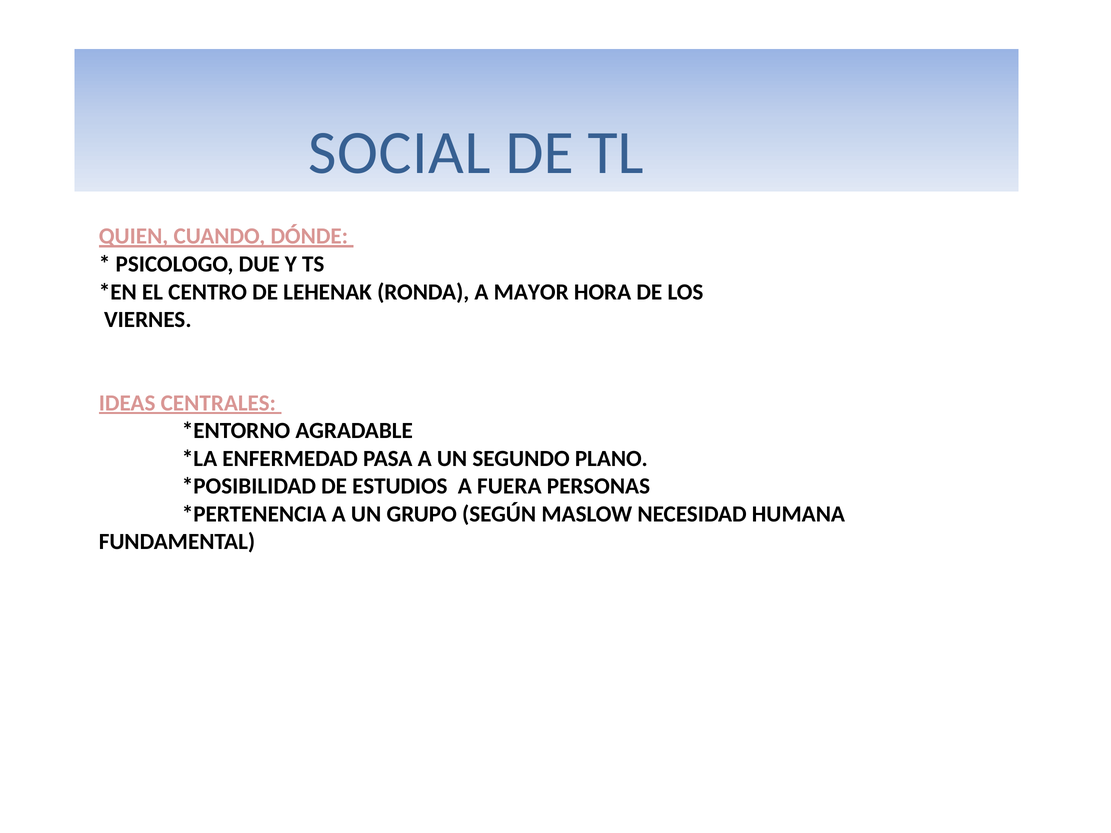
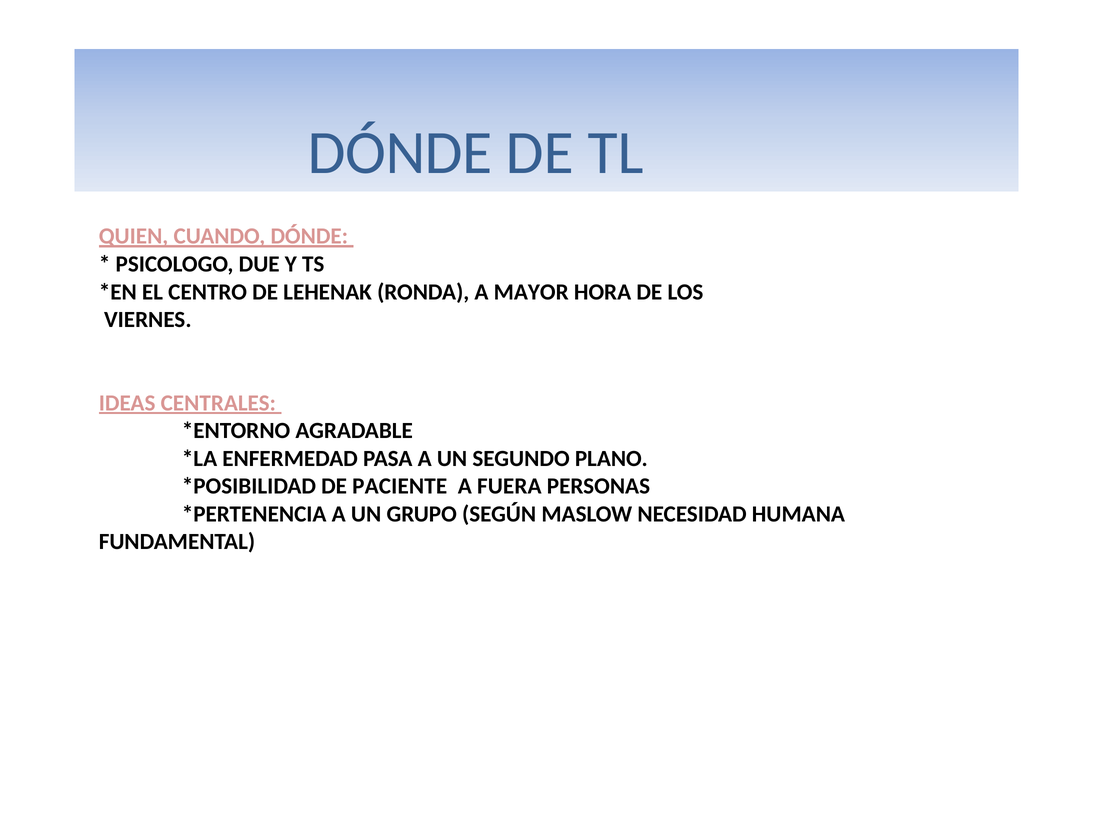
SOCIAL at (400, 153): SOCIAL -> DÓNDE
ESTUDIOS: ESTUDIOS -> PACIENTE
